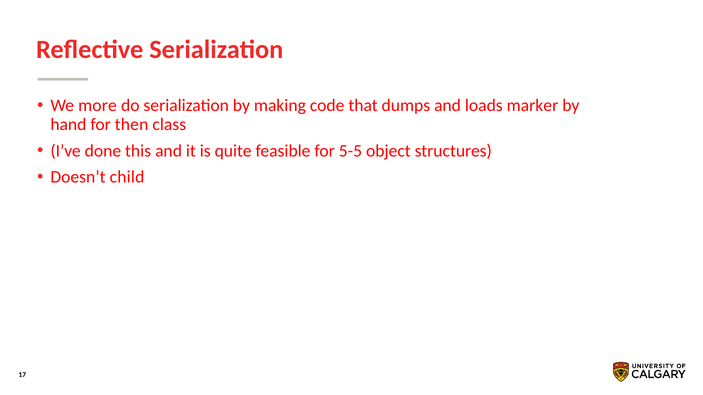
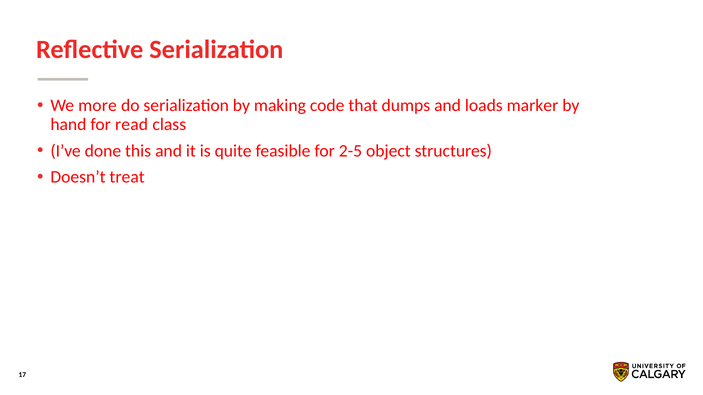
then: then -> read
5-5: 5-5 -> 2-5
child: child -> treat
